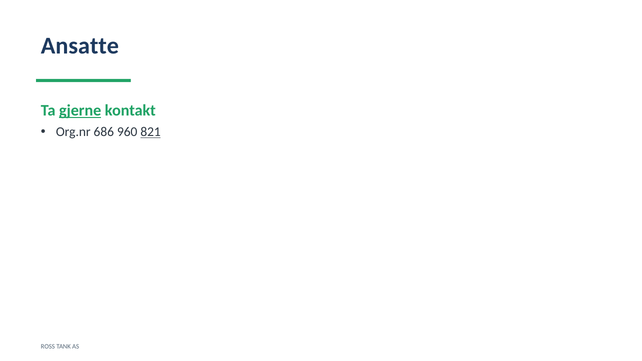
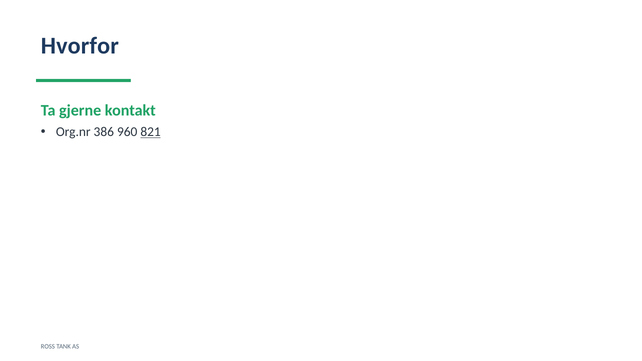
Ansatte: Ansatte -> Hvorfor
gjerne underline: present -> none
686: 686 -> 386
